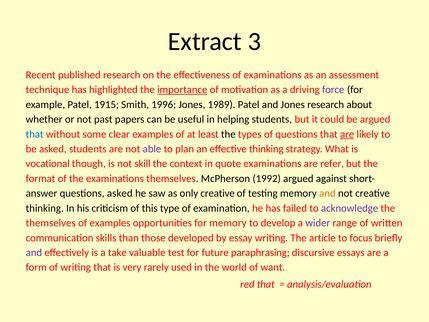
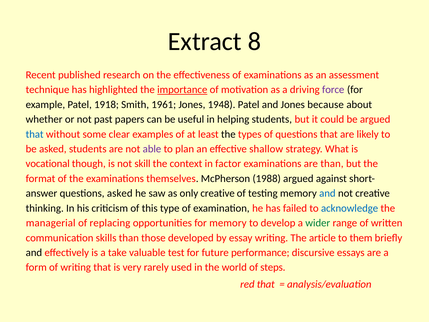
3: 3 -> 8
1915: 1915 -> 1918
1996: 1996 -> 1961
1989: 1989 -> 1948
Jones research: research -> because
are at (347, 134) underline: present -> none
effective thinking: thinking -> shallow
quote: quote -> factor
are refer: refer -> than
1992: 1992 -> 1988
and at (327, 193) colour: orange -> blue
acknowledge colour: purple -> blue
themselves at (51, 223): themselves -> managerial
of examples: examples -> replacing
wider colour: purple -> green
focus: focus -> them
and at (34, 252) colour: purple -> black
paraphrasing: paraphrasing -> performance
want: want -> steps
